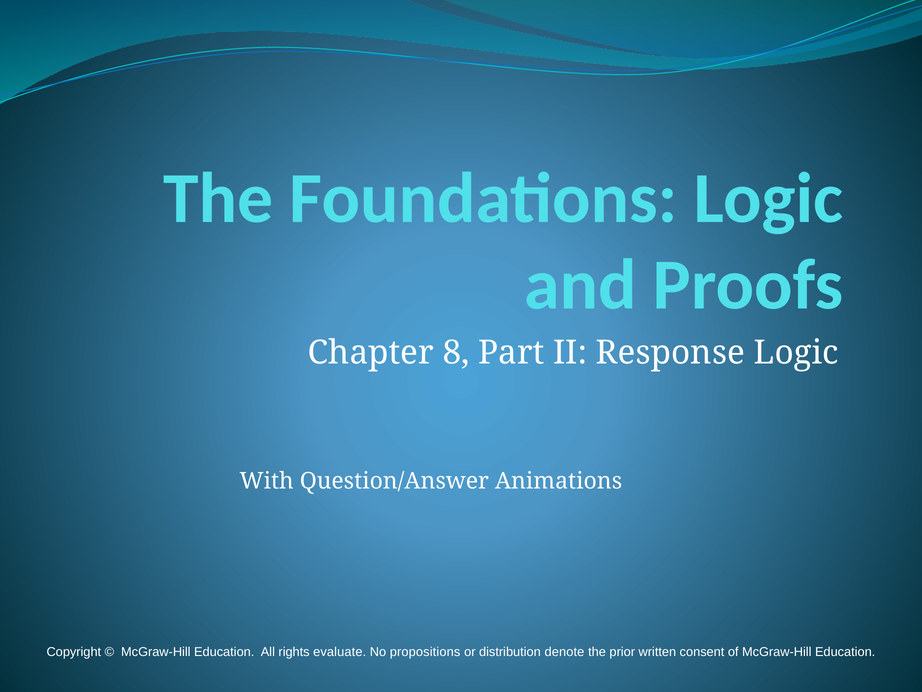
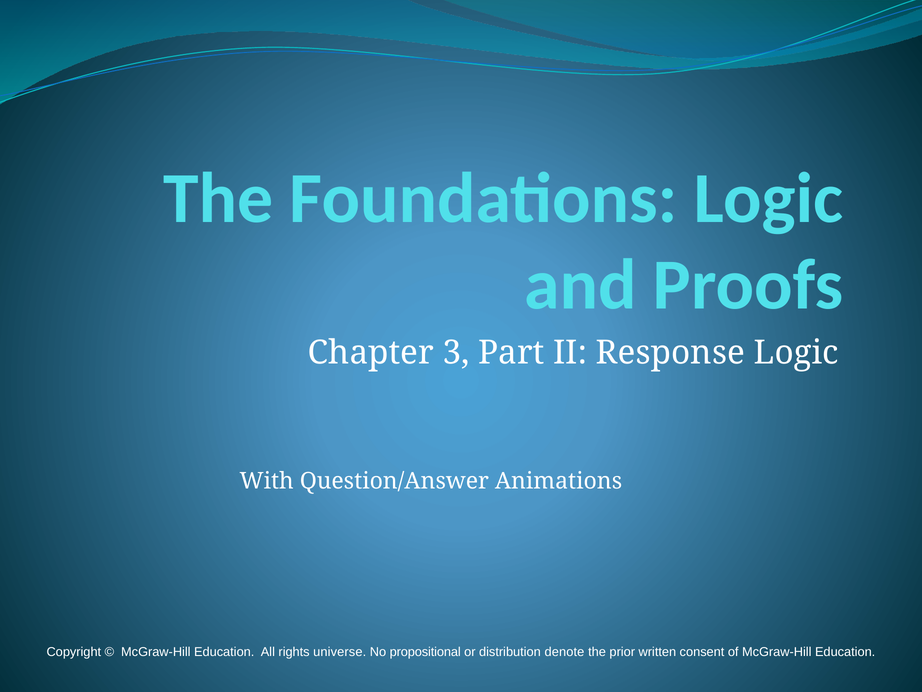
8: 8 -> 3
evaluate: evaluate -> universe
propositions: propositions -> propositional
